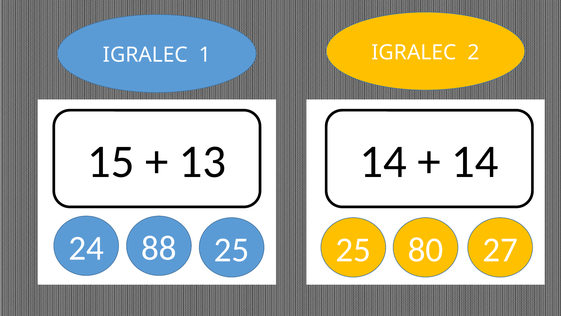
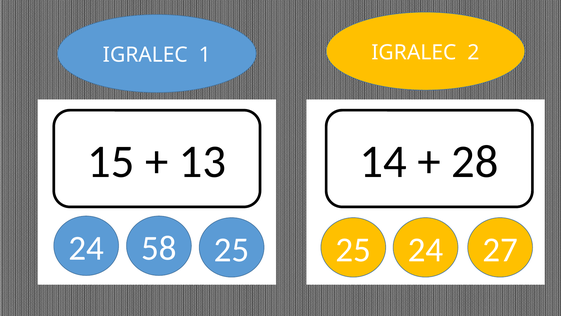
14 at (475, 162): 14 -> 28
88: 88 -> 58
25 80: 80 -> 24
